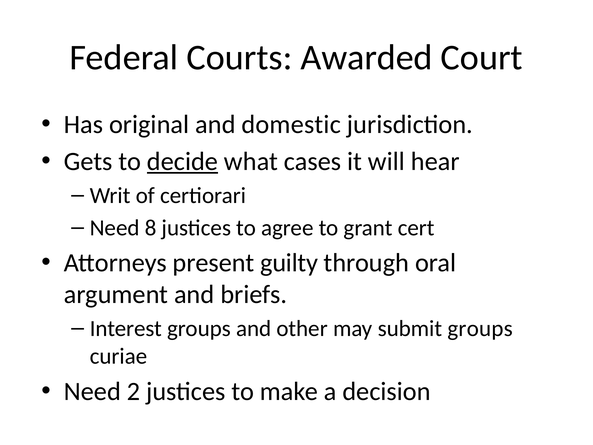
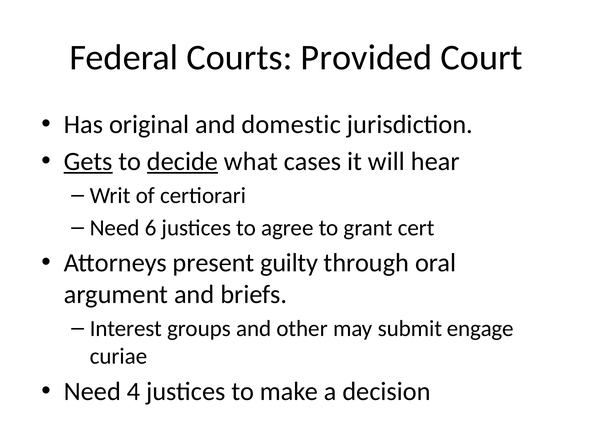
Awarded: Awarded -> Provided
Gets underline: none -> present
8: 8 -> 6
submit groups: groups -> engage
2: 2 -> 4
